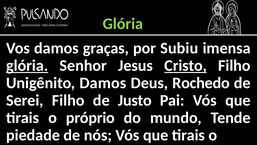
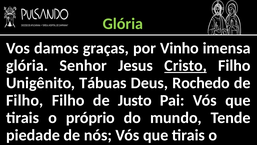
Subiu: Subiu -> Vinho
glória at (27, 65) underline: present -> none
Unigênito Damos: Damos -> Tábuas
Serei at (25, 100): Serei -> Filho
